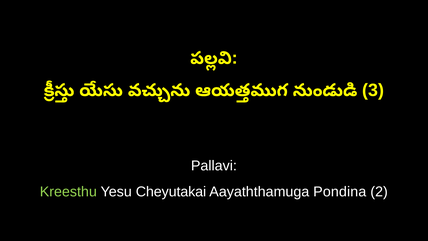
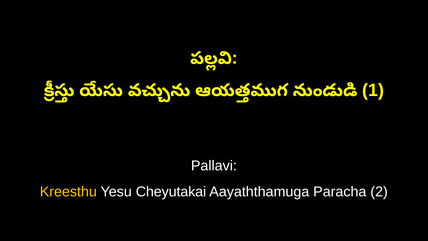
3: 3 -> 1
Kreesthu colour: light green -> yellow
Pondina: Pondina -> Paracha
